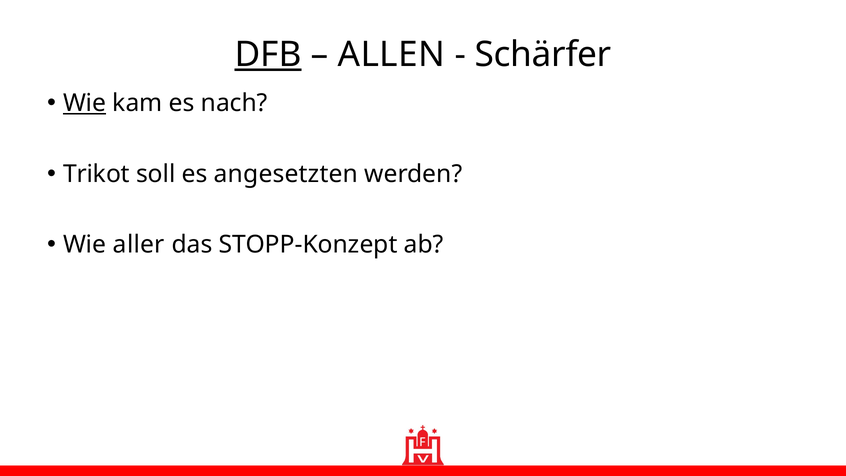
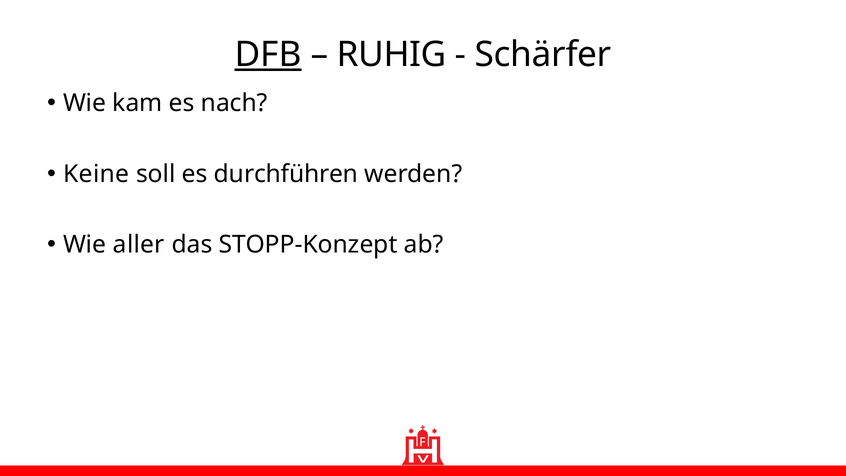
ALLEN: ALLEN -> RUHIG
Wie at (85, 103) underline: present -> none
Trikot: Trikot -> Keine
angesetzten: angesetzten -> durchführen
